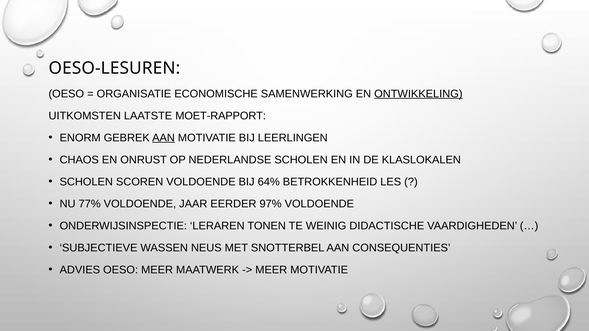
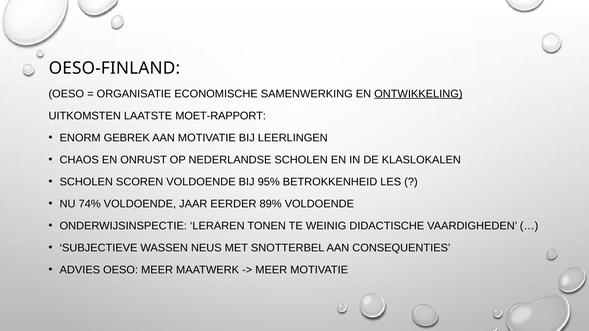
OESO-LESUREN: OESO-LESUREN -> OESO-FINLAND
AAN at (164, 138) underline: present -> none
64%: 64% -> 95%
77%: 77% -> 74%
97%: 97% -> 89%
